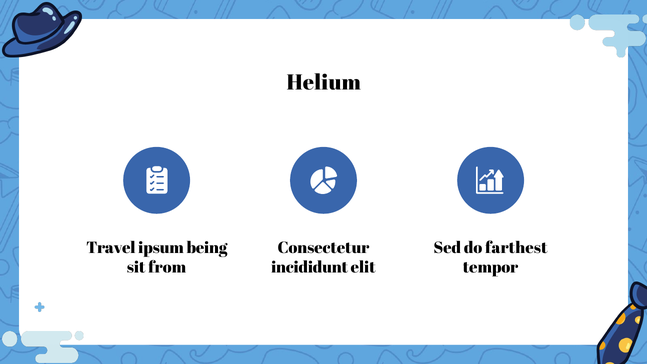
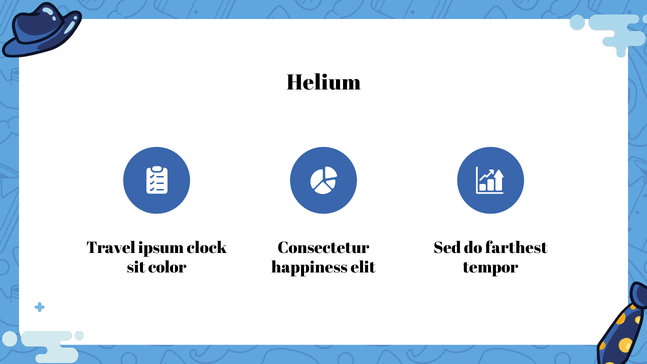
being: being -> clock
from: from -> color
incididunt: incididunt -> happiness
